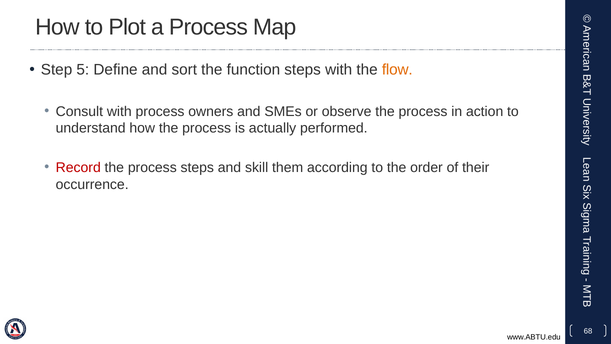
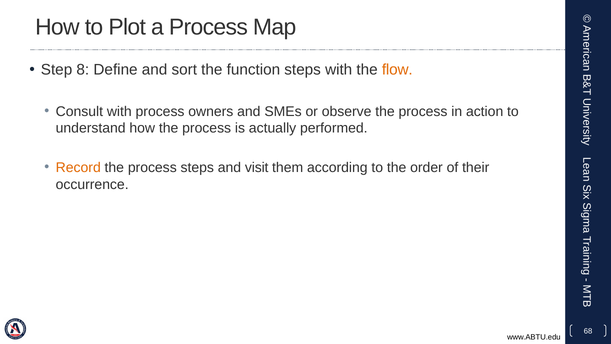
5: 5 -> 8
Record colour: red -> orange
skill: skill -> visit
